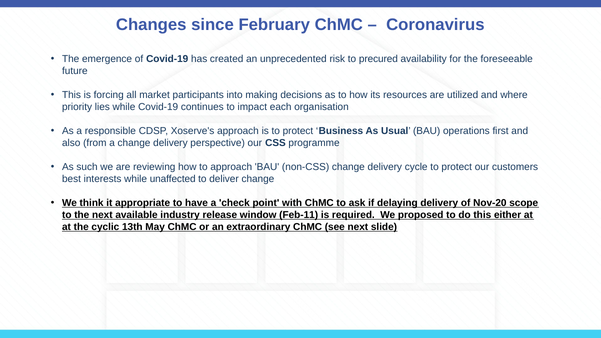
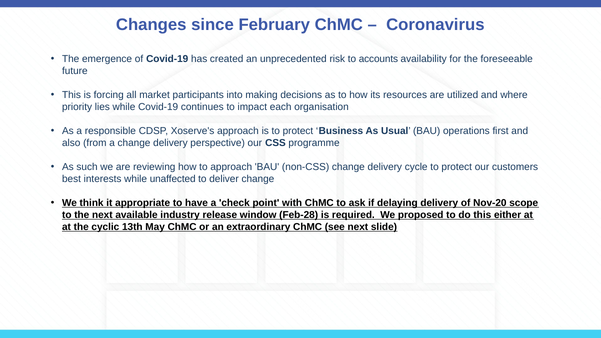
precured: precured -> accounts
Feb-11: Feb-11 -> Feb-28
